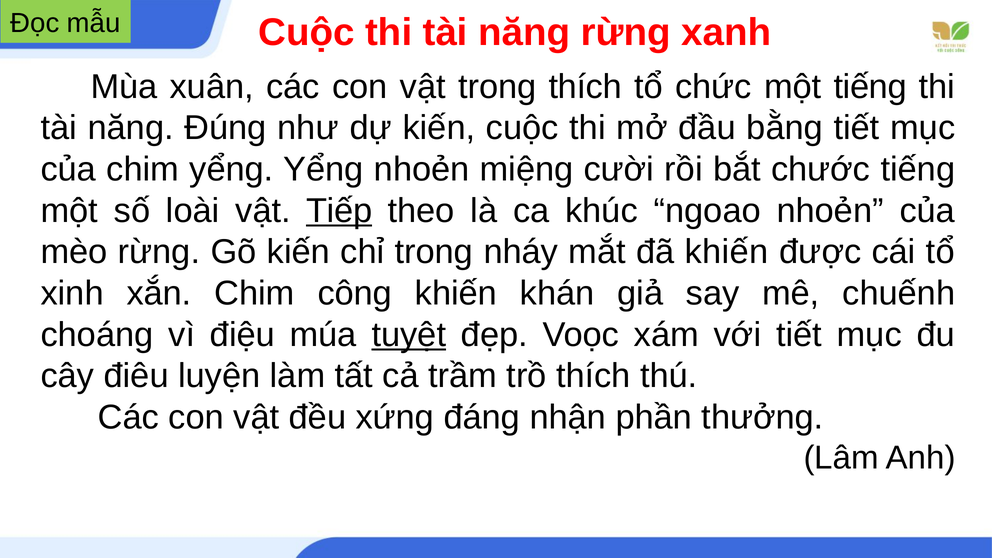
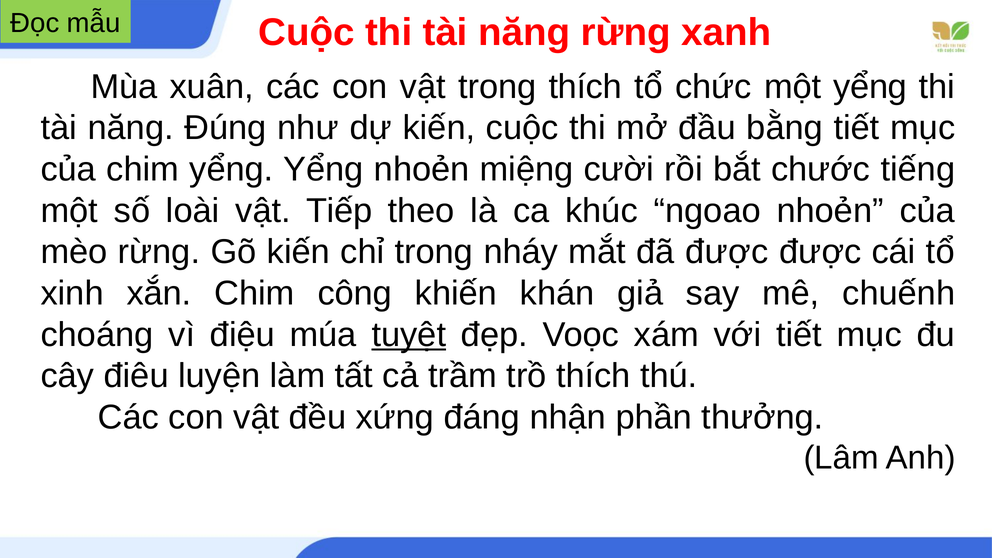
một tiếng: tiếng -> yểng
Tiếp underline: present -> none
đã khiến: khiến -> được
